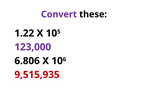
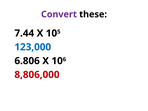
1.22: 1.22 -> 7.44
123,000 colour: purple -> blue
9,515,935: 9,515,935 -> 8,806,000
